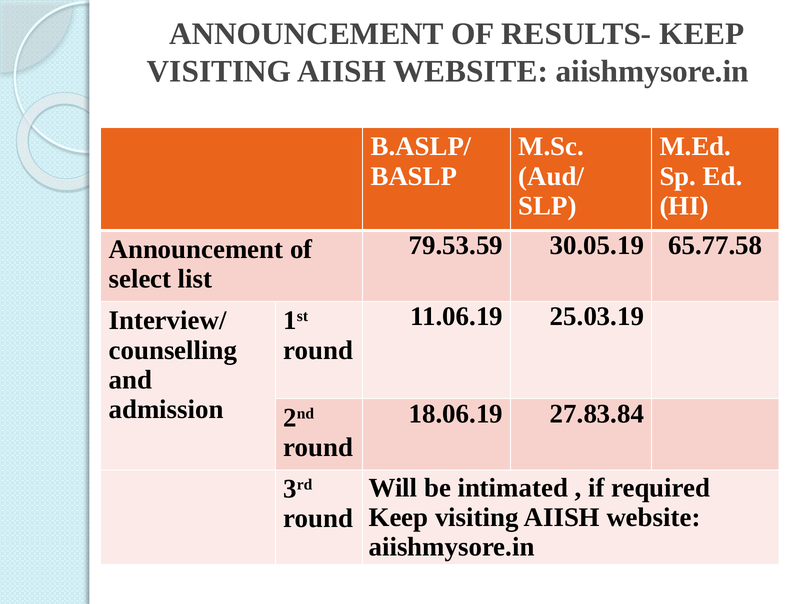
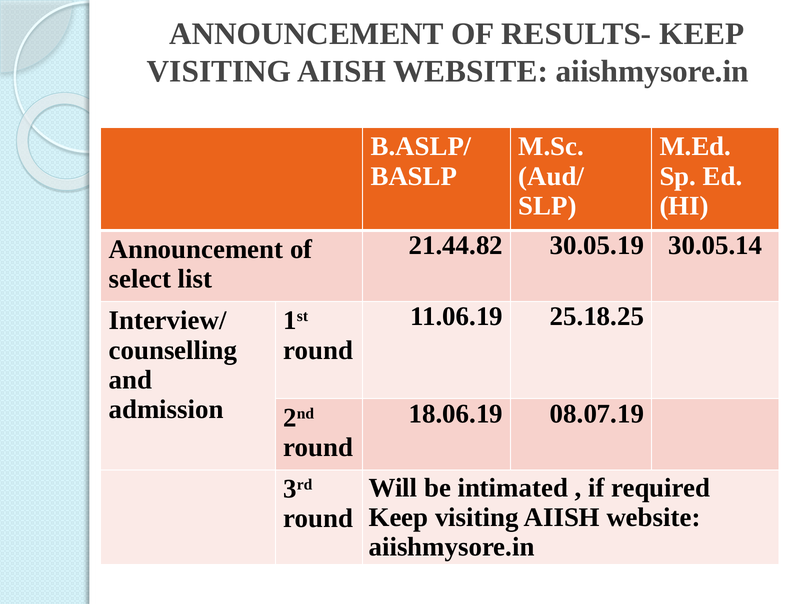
79.53.59: 79.53.59 -> 21.44.82
65.77.58: 65.77.58 -> 30.05.14
25.03.19: 25.03.19 -> 25.18.25
27.83.84: 27.83.84 -> 08.07.19
